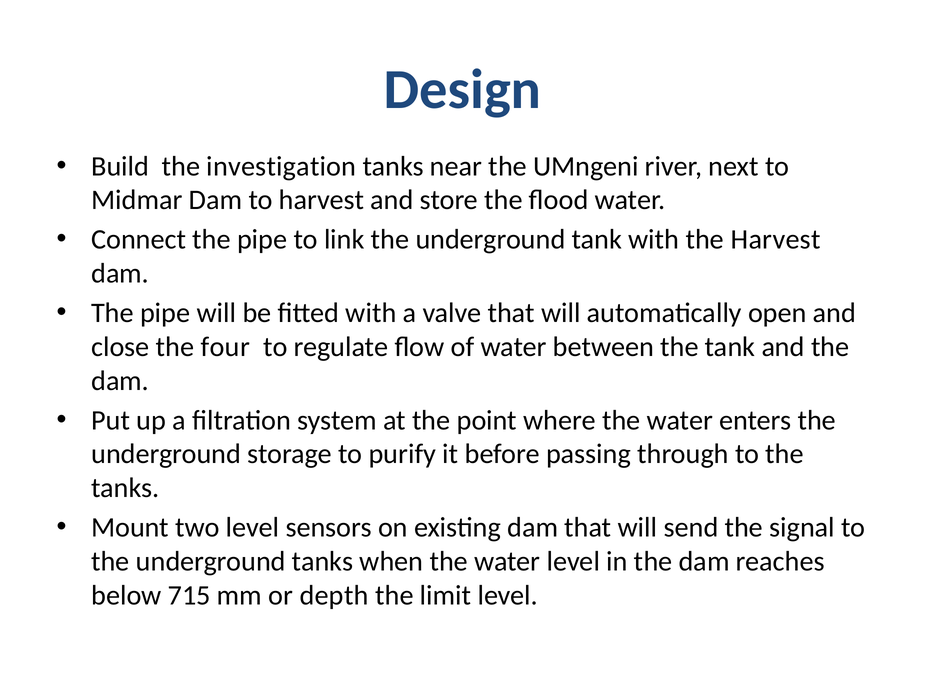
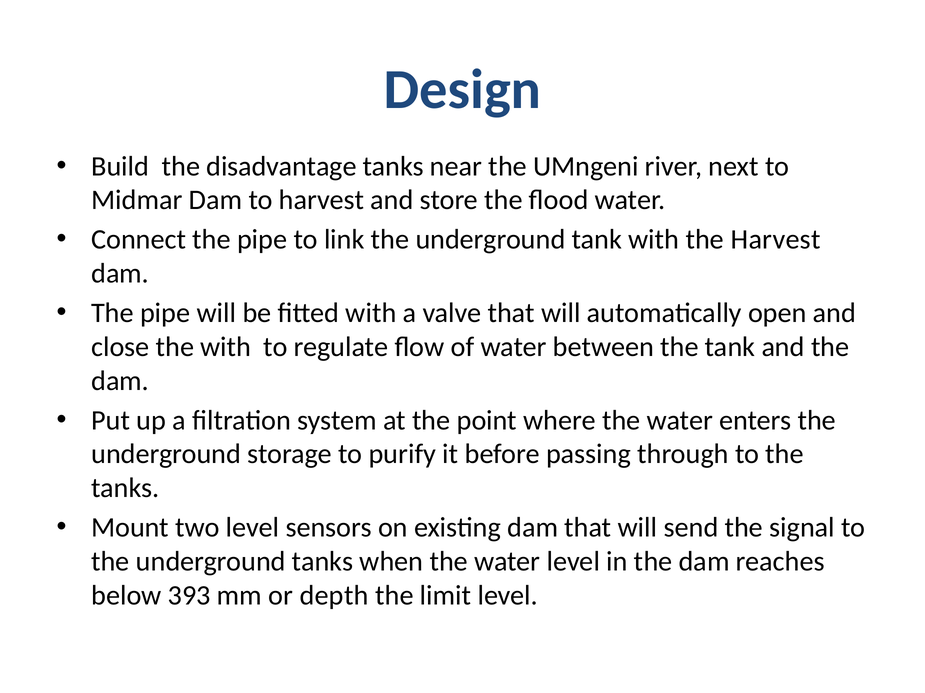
investigation: investigation -> disadvantage
the four: four -> with
715: 715 -> 393
